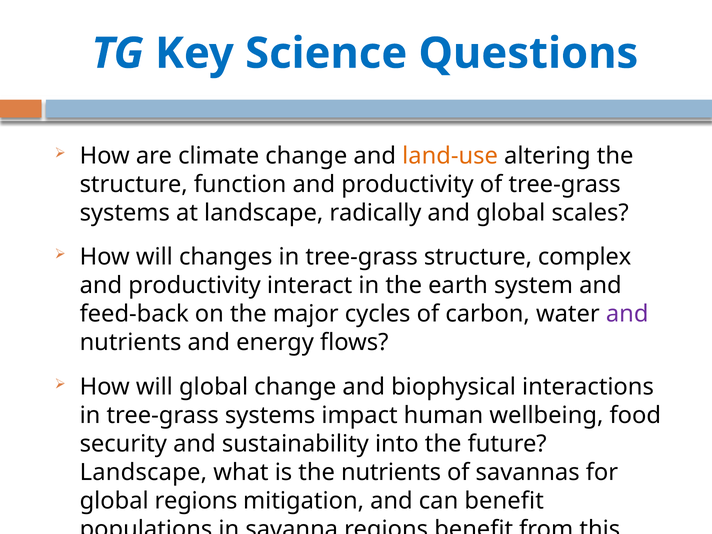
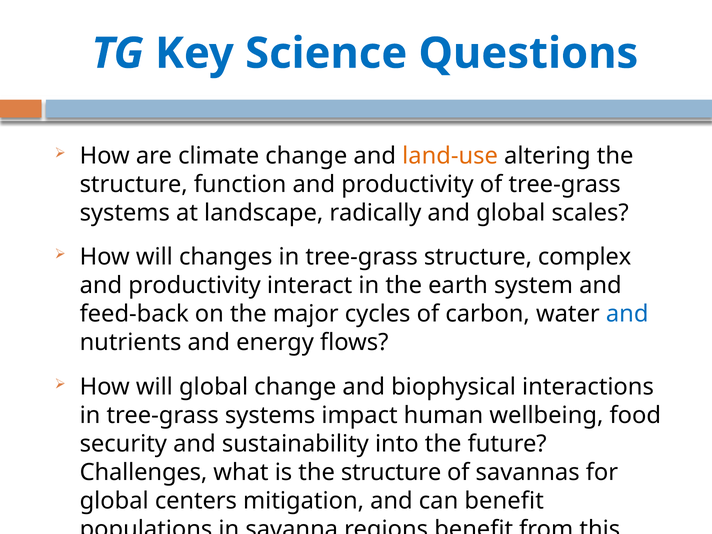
and at (627, 314) colour: purple -> blue
Landscape at (143, 472): Landscape -> Challenges
is the nutrients: nutrients -> structure
global regions: regions -> centers
